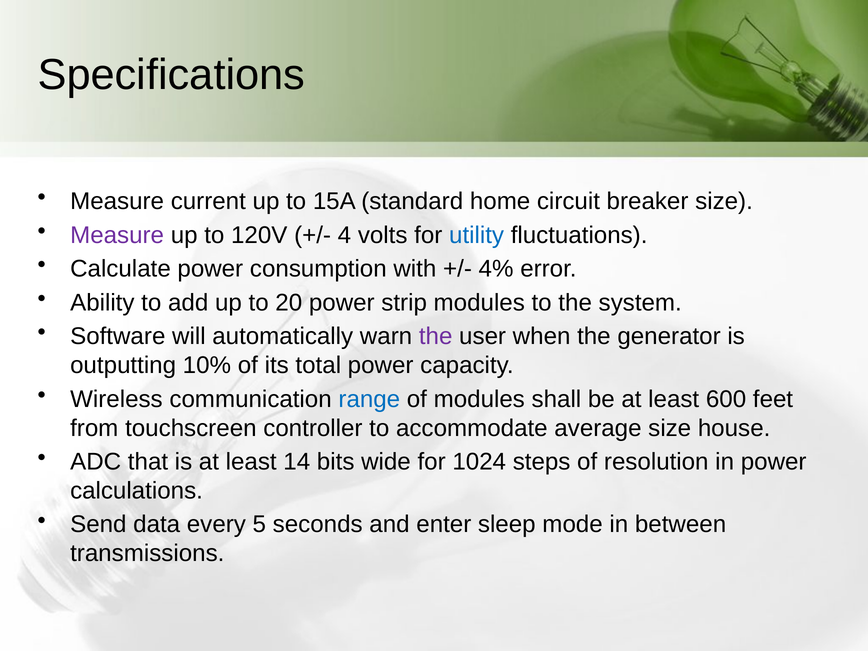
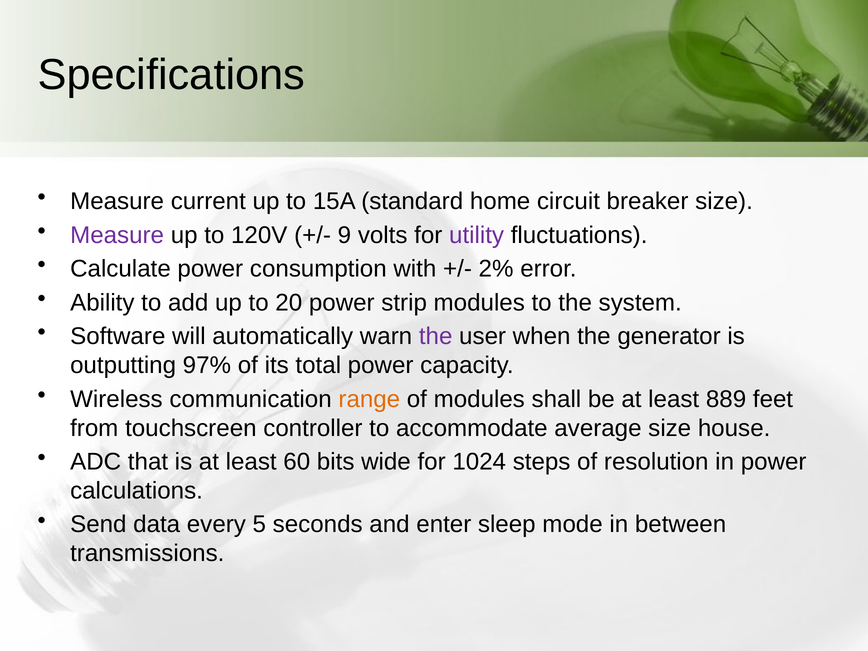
4: 4 -> 9
utility colour: blue -> purple
4%: 4% -> 2%
10%: 10% -> 97%
range colour: blue -> orange
600: 600 -> 889
14: 14 -> 60
